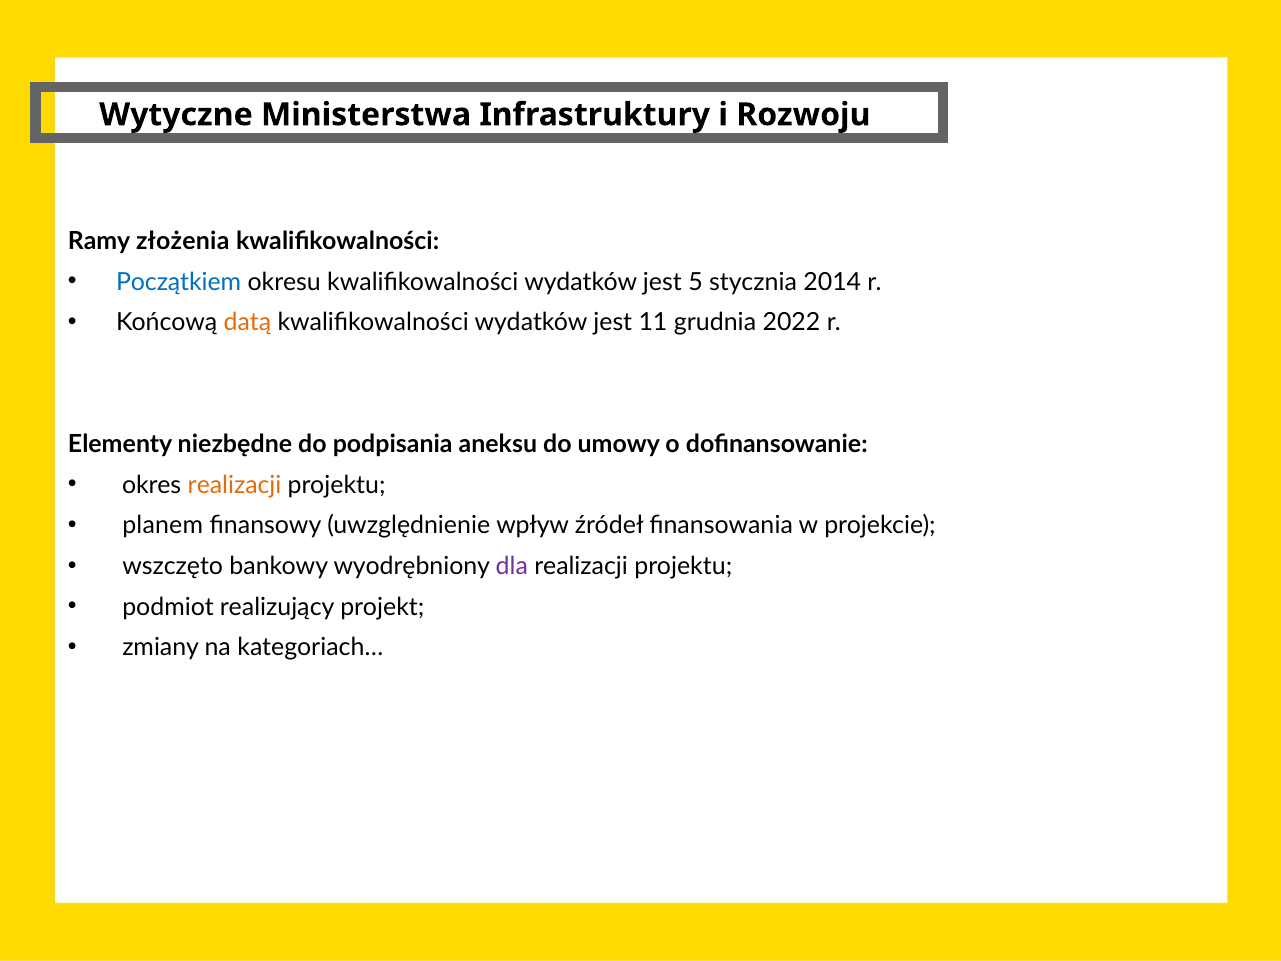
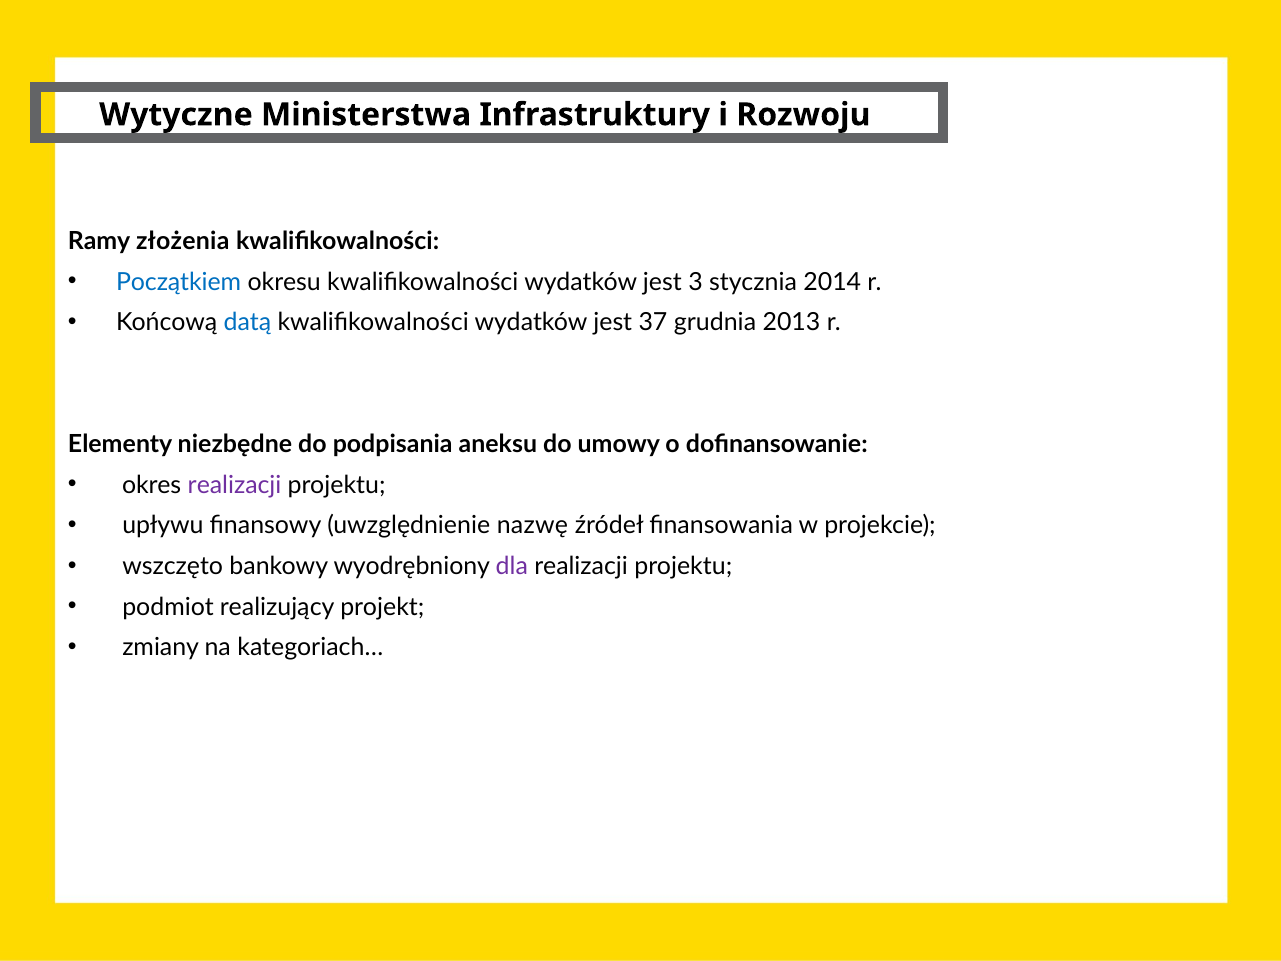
5: 5 -> 3
datą colour: orange -> blue
11: 11 -> 37
2022: 2022 -> 2013
realizacji at (235, 485) colour: orange -> purple
planem: planem -> upływu
wpływ: wpływ -> nazwę
